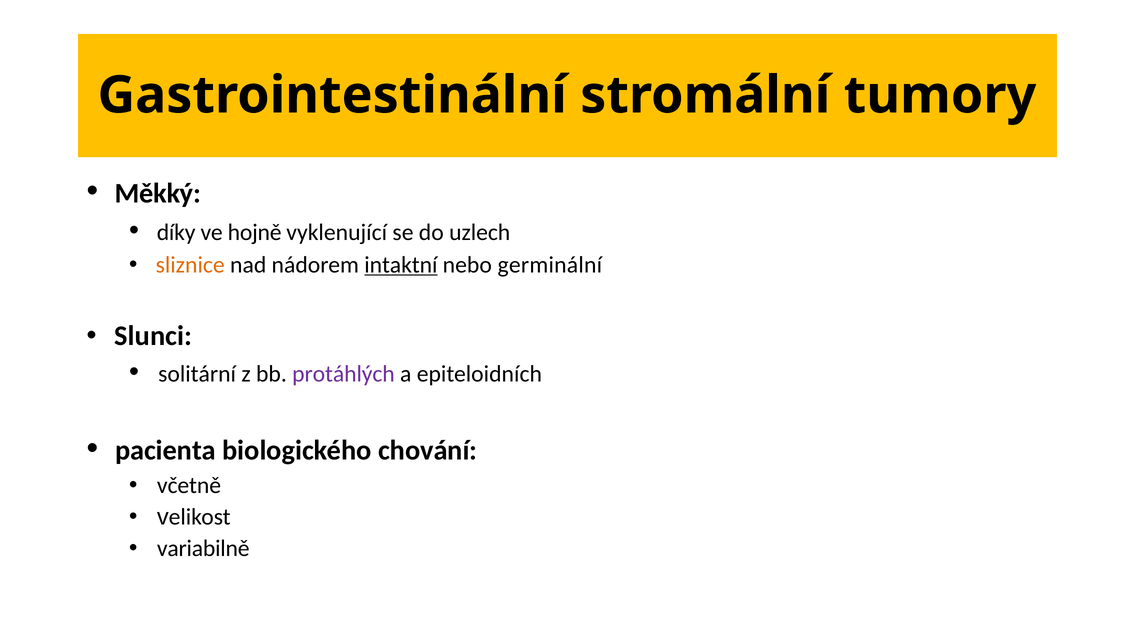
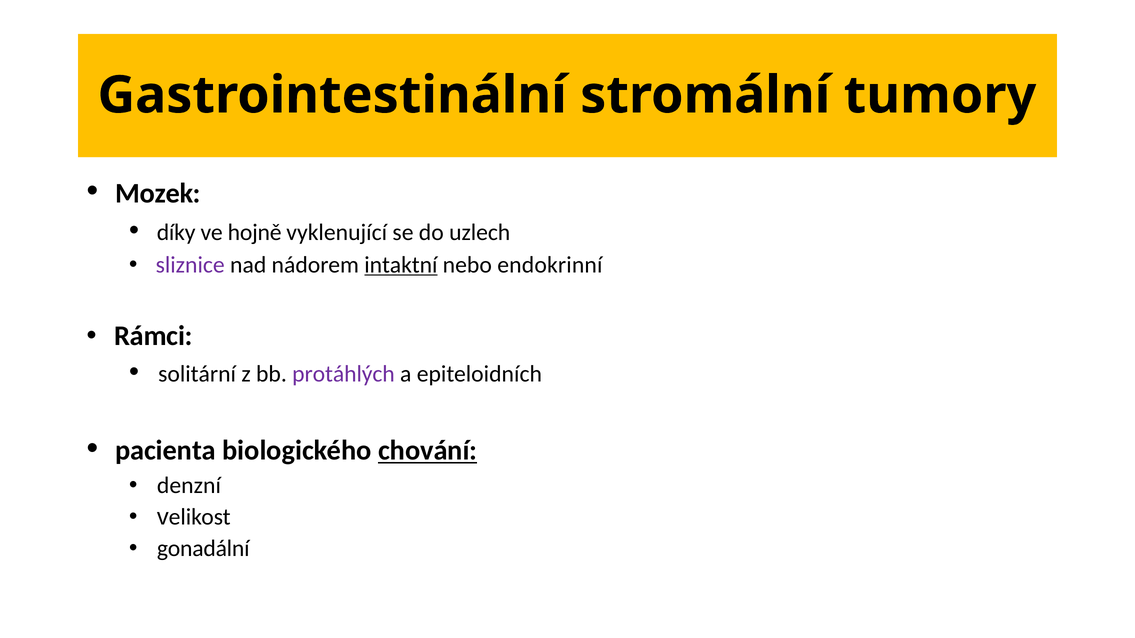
Měkký: Měkký -> Mozek
sliznice colour: orange -> purple
germinální: germinální -> endokrinní
Slunci: Slunci -> Rámci
chování underline: none -> present
včetně: včetně -> denzní
variabilně: variabilně -> gonadální
